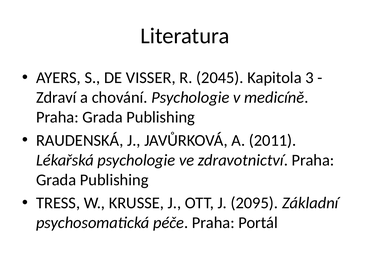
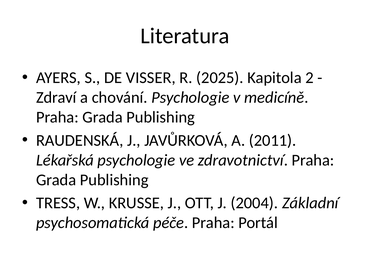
2045: 2045 -> 2025
3: 3 -> 2
2095: 2095 -> 2004
